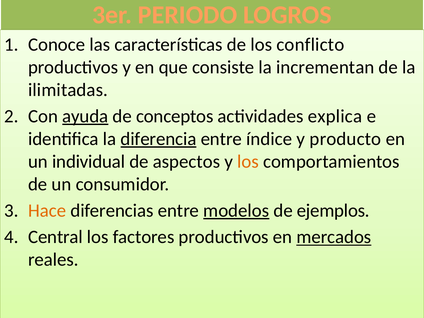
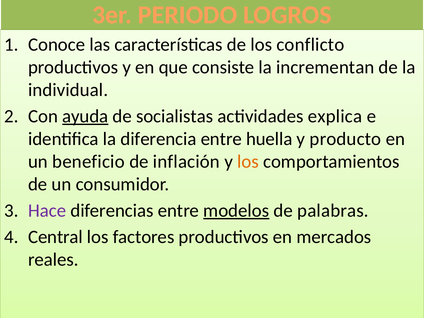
ilimitadas: ilimitadas -> individual
conceptos: conceptos -> socialistas
diferencia underline: present -> none
índice: índice -> huella
individual: individual -> beneficio
aspectos: aspectos -> inflación
Hace colour: orange -> purple
ejemplos: ejemplos -> palabras
mercados underline: present -> none
